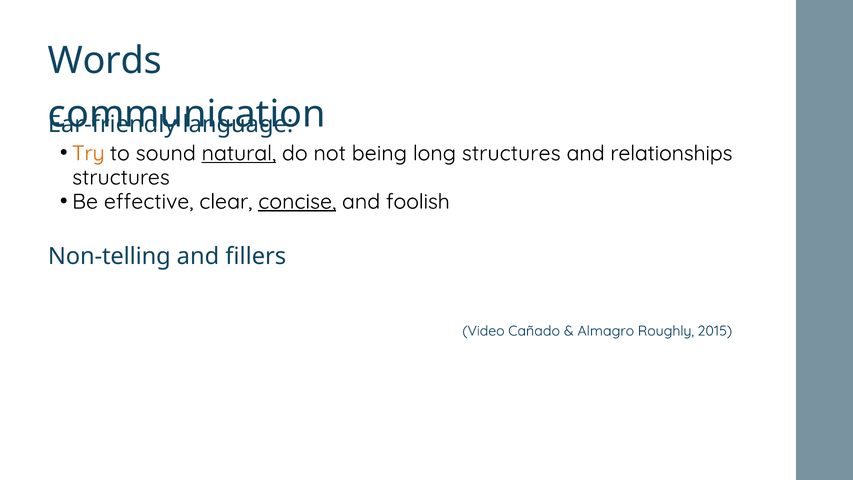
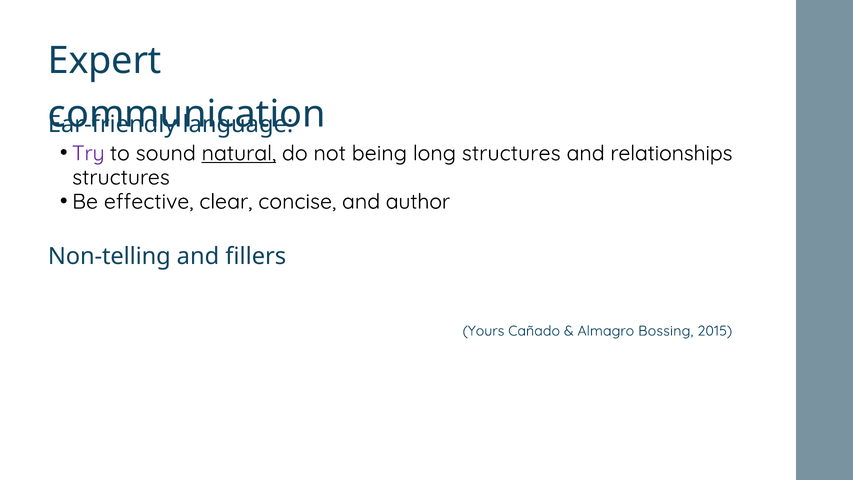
Words: Words -> Expert
Try colour: orange -> purple
concise underline: present -> none
foolish: foolish -> author
Video: Video -> Yours
Roughly: Roughly -> Bossing
